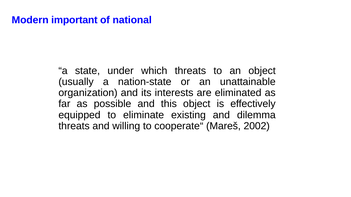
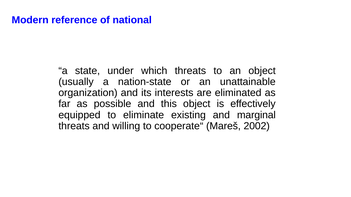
important: important -> reference
dilemma: dilemma -> marginal
